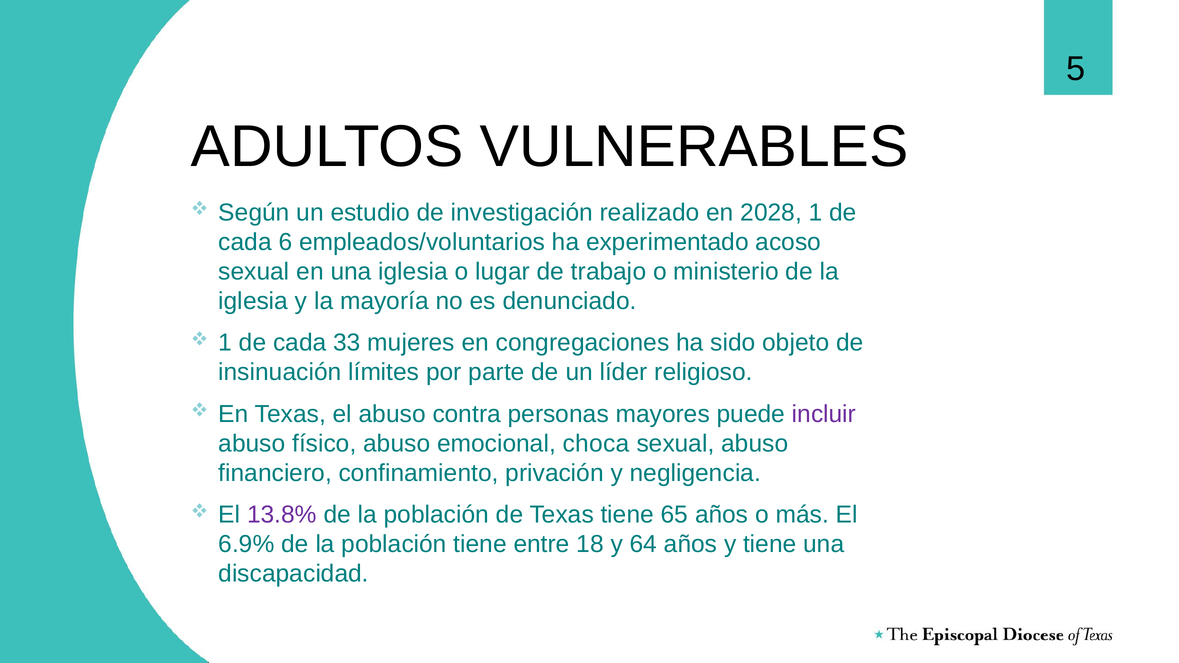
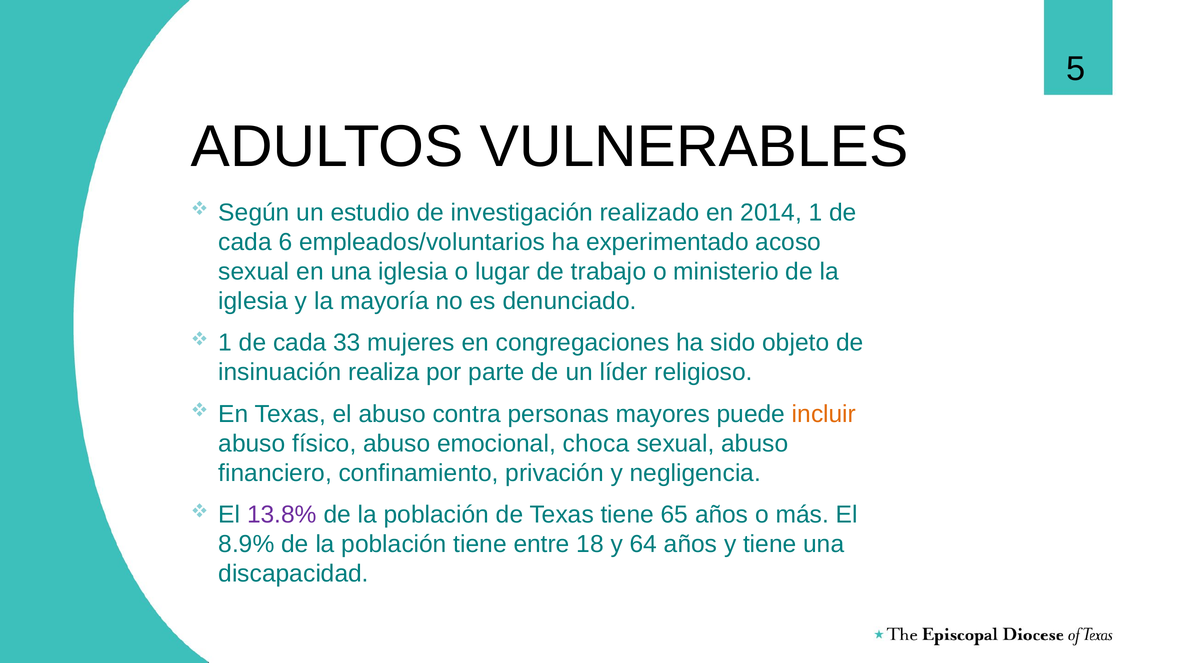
2028: 2028 -> 2014
límites: límites -> realiza
incluir colour: purple -> orange
6.9%: 6.9% -> 8.9%
